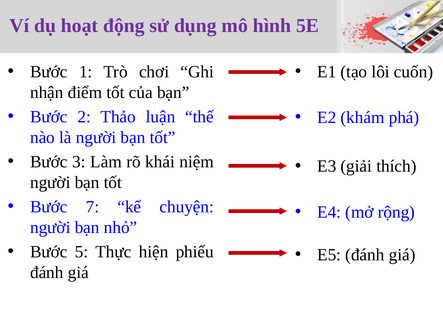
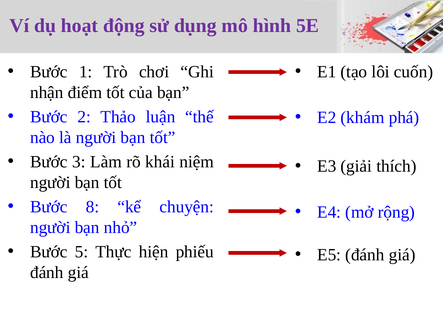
7: 7 -> 8
